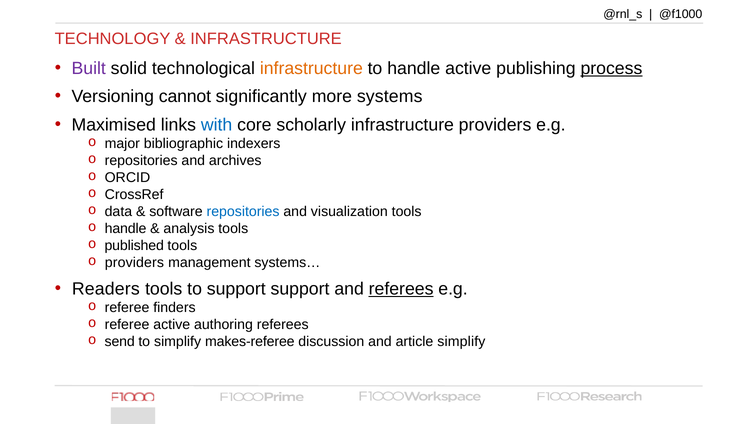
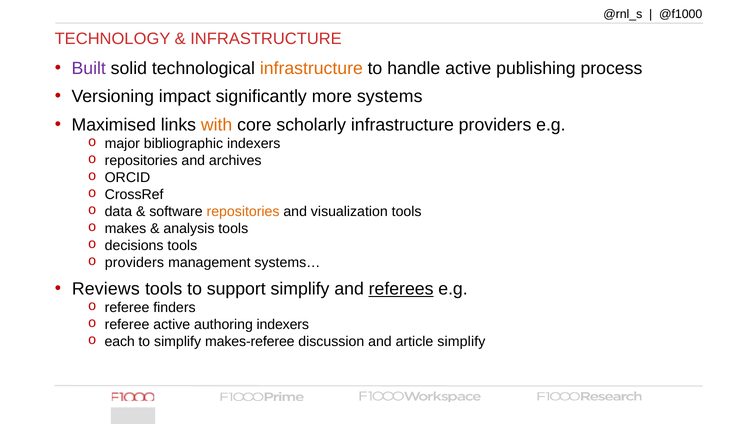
process underline: present -> none
cannot: cannot -> impact
with colour: blue -> orange
repositories at (243, 212) colour: blue -> orange
handle at (126, 229): handle -> makes
published: published -> decisions
Readers: Readers -> Reviews
support support: support -> simplify
authoring referees: referees -> indexers
send: send -> each
